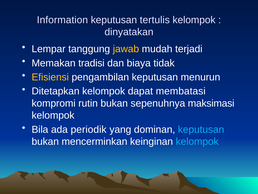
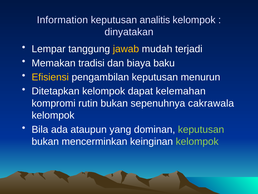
tertulis: tertulis -> analitis
tidak: tidak -> baku
membatasi: membatasi -> kelemahan
maksimasi: maksimasi -> cakrawala
periodik: periodik -> ataupun
keputusan at (201, 129) colour: light blue -> light green
kelompok at (197, 141) colour: light blue -> light green
